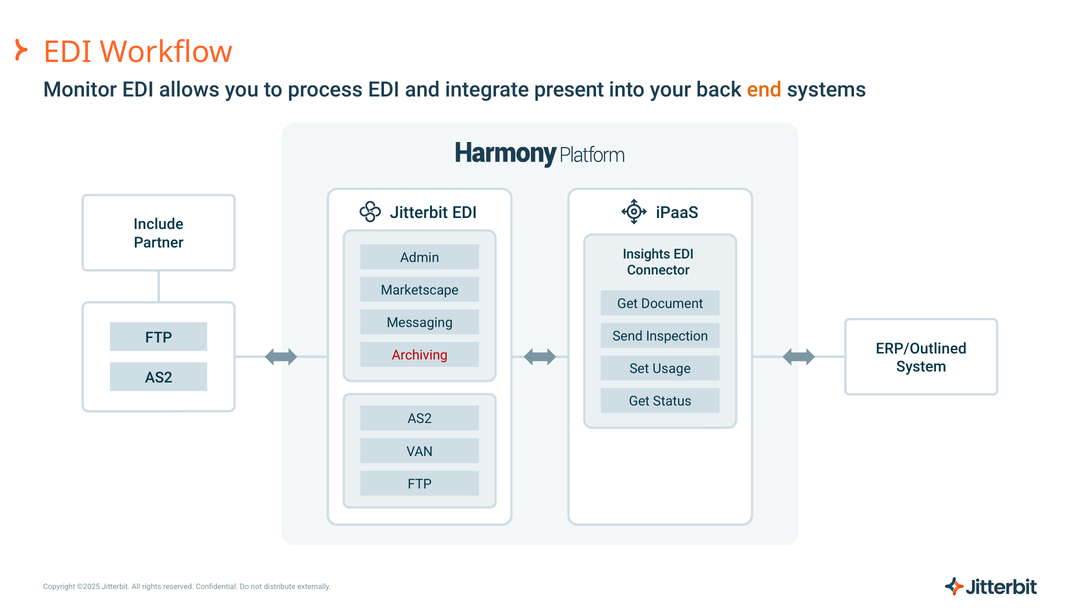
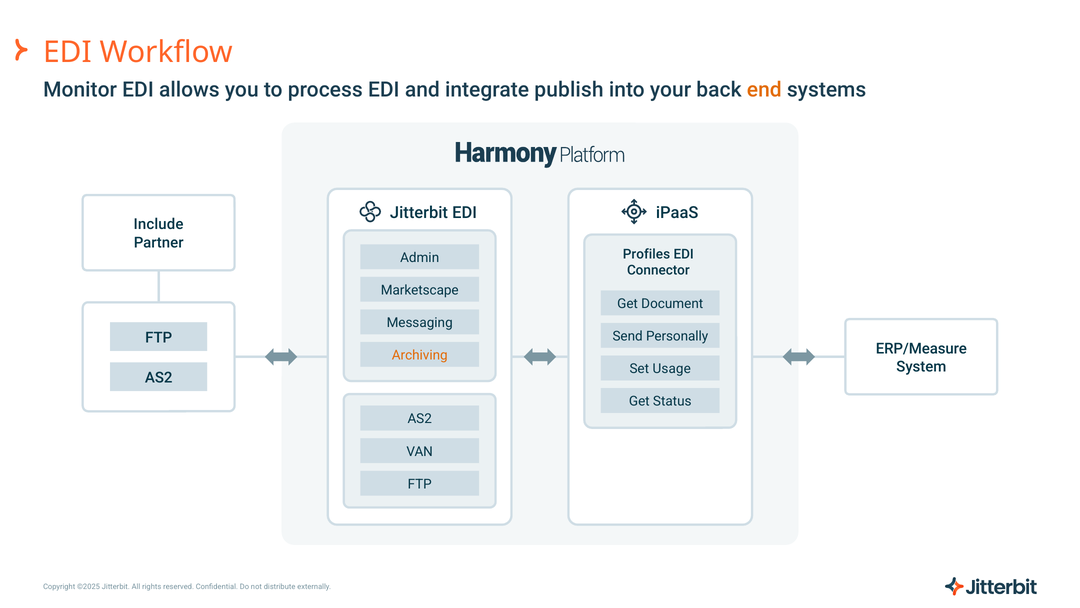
present: present -> publish
Insights: Insights -> Profiles
Inspection: Inspection -> Personally
ERP/Outlined: ERP/Outlined -> ERP/Measure
Archiving colour: red -> orange
